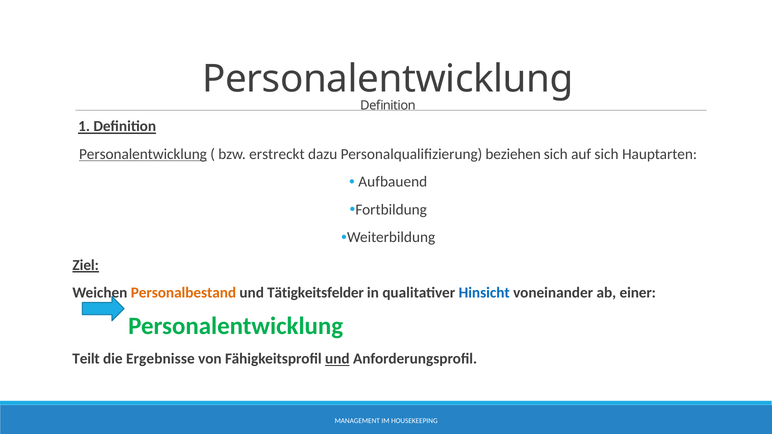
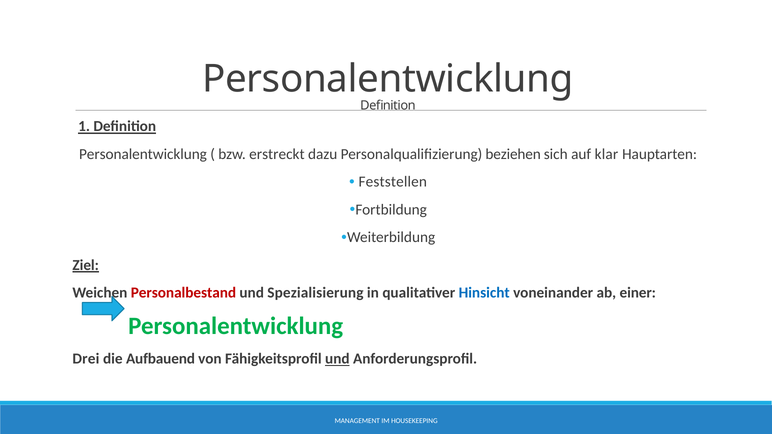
Personalentwicklung at (143, 154) underline: present -> none
auf sich: sich -> klar
Aufbauend: Aufbauend -> Feststellen
Personalbestand colour: orange -> red
Tätigkeitsfelder: Tätigkeitsfelder -> Spezialisierung
Teilt: Teilt -> Drei
Ergebnisse: Ergebnisse -> Aufbauend
